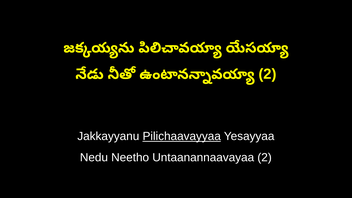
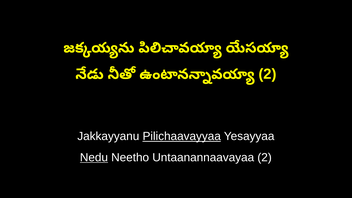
Nedu underline: none -> present
